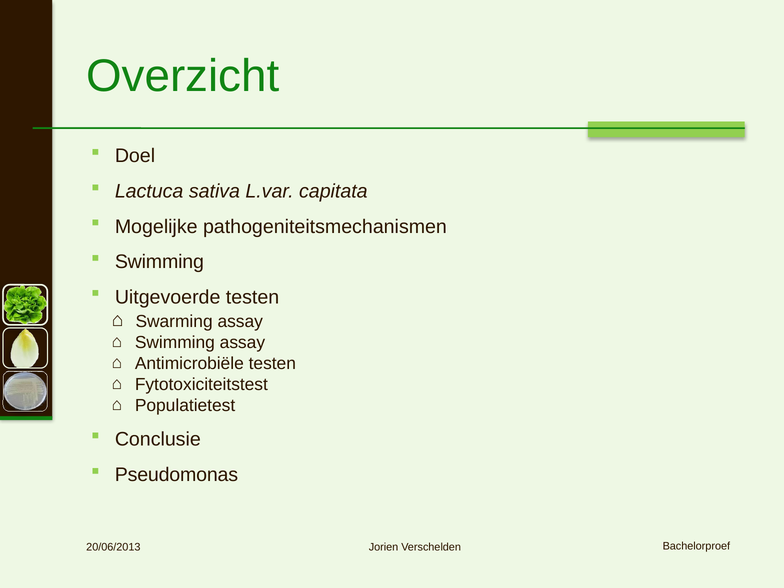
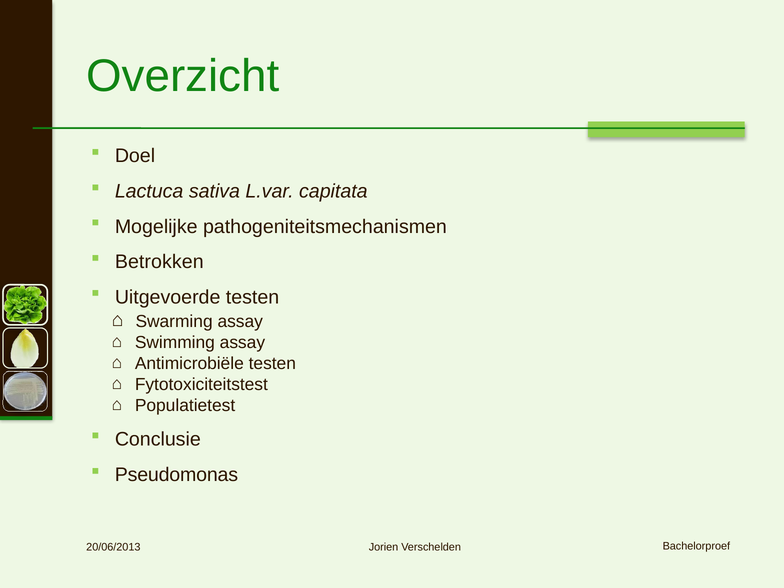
Swimming at (159, 262): Swimming -> Betrokken
